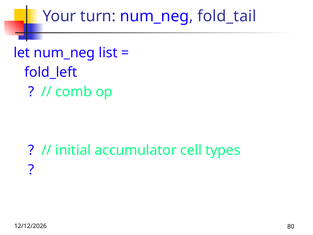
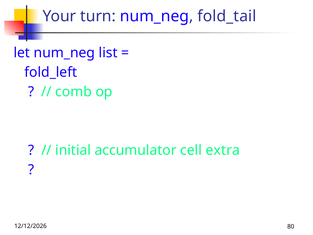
types: types -> extra
